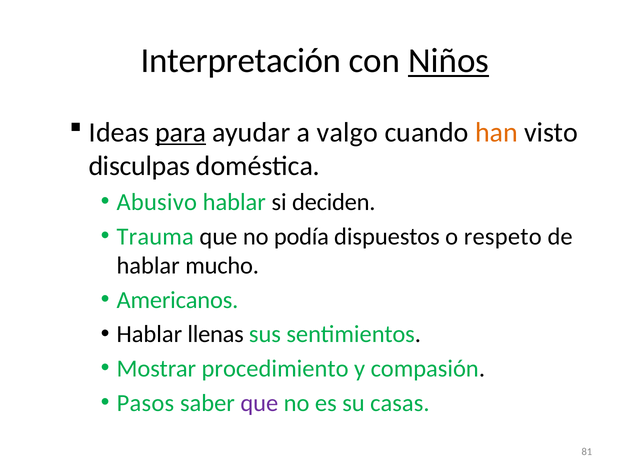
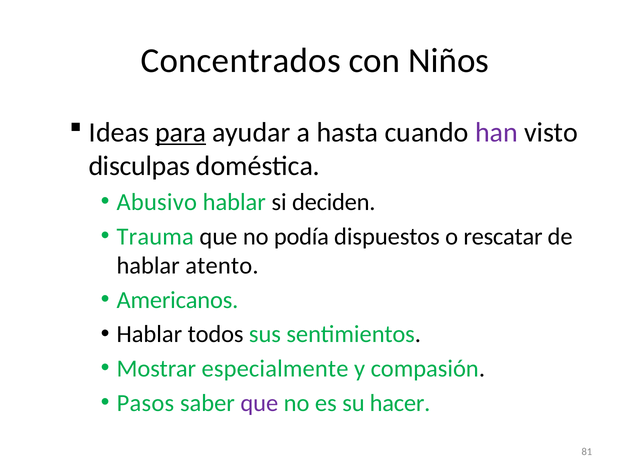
Interpretación: Interpretación -> Concentrados
Niños underline: present -> none
valgo: valgo -> hasta
han colour: orange -> purple
respeto: respeto -> rescatar
mucho: mucho -> atento
llenas: llenas -> todos
procedimiento: procedimiento -> especialmente
casas: casas -> hacer
